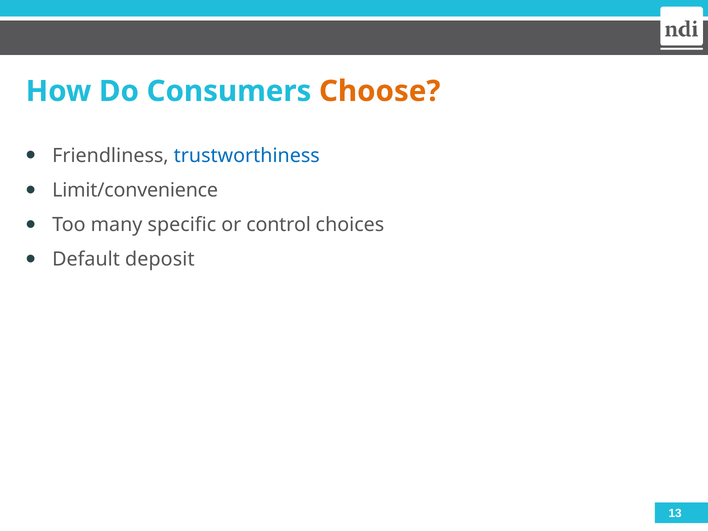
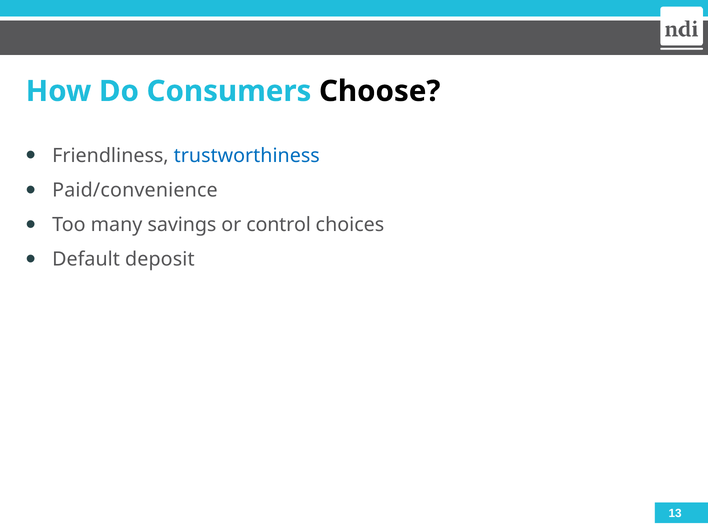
Choose colour: orange -> black
Limit/convenience: Limit/convenience -> Paid/convenience
specific: specific -> savings
